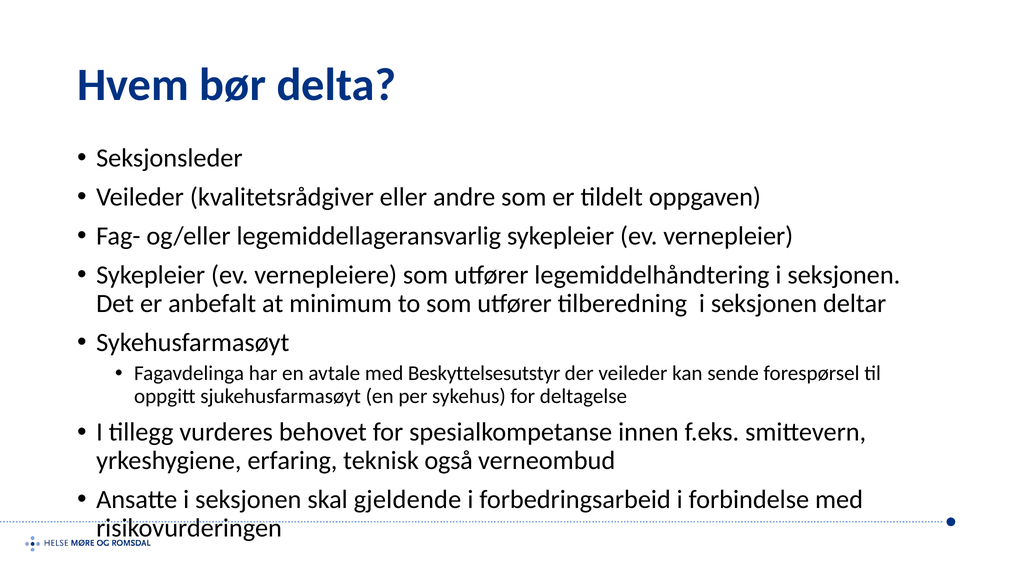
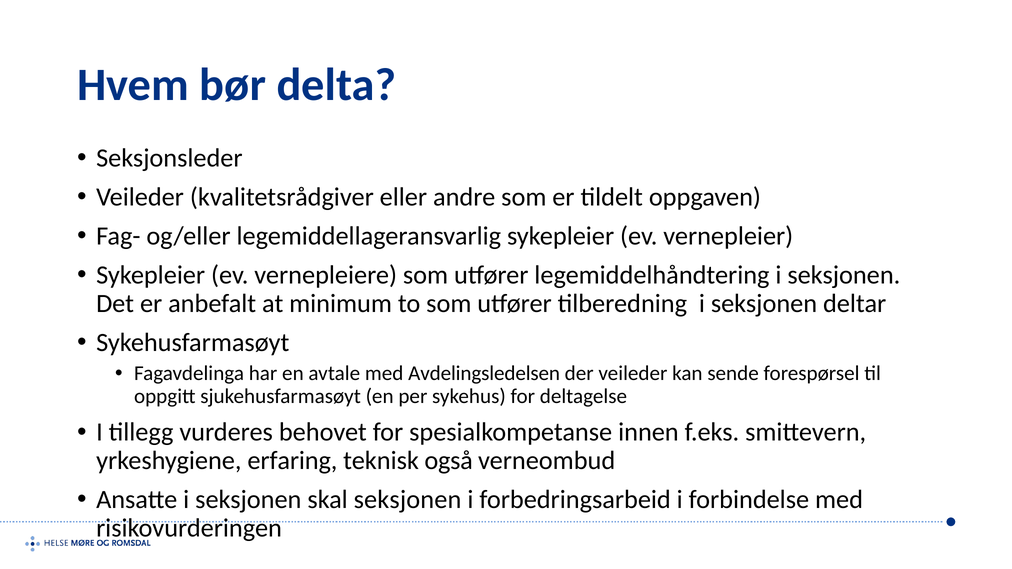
Beskyttelsesutstyr: Beskyttelsesutstyr -> Avdelingsledelsen
skal gjeldende: gjeldende -> seksjonen
